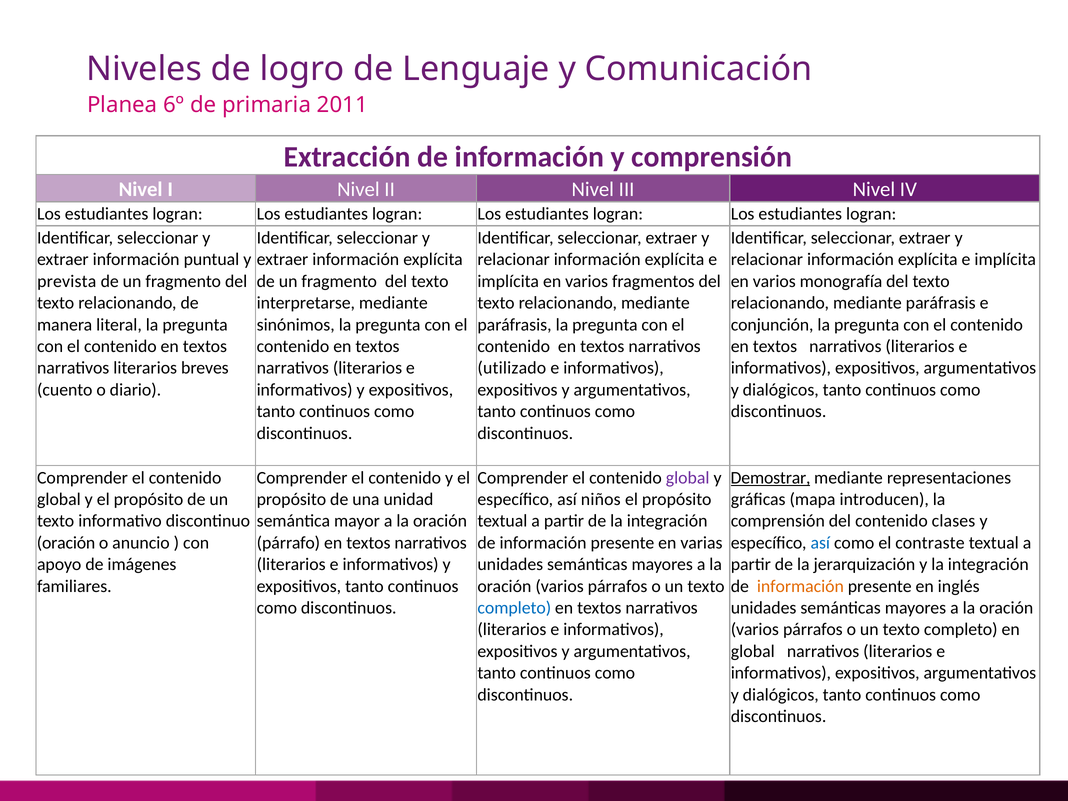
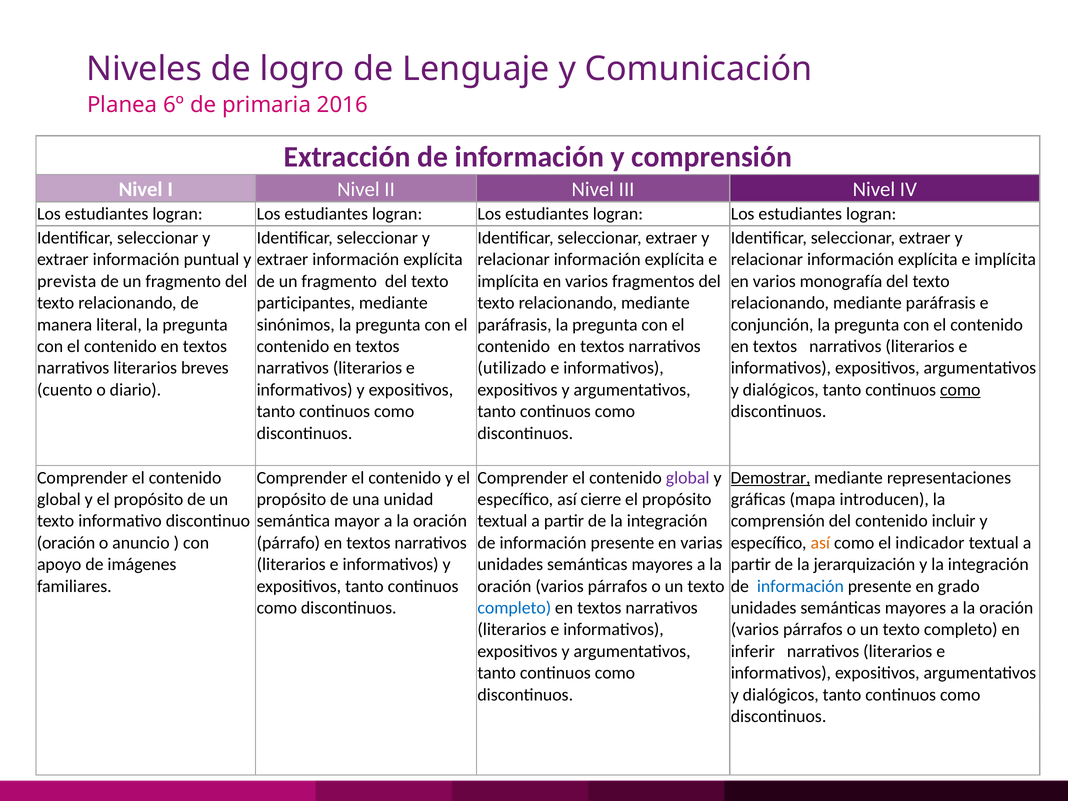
2011: 2011 -> 2016
interpretarse: interpretarse -> participantes
como at (960, 390) underline: none -> present
niños: niños -> cierre
clases: clases -> incluir
así at (820, 543) colour: blue -> orange
contraste: contraste -> indicador
información at (800, 586) colour: orange -> blue
inglés: inglés -> grado
global at (753, 651): global -> inferir
